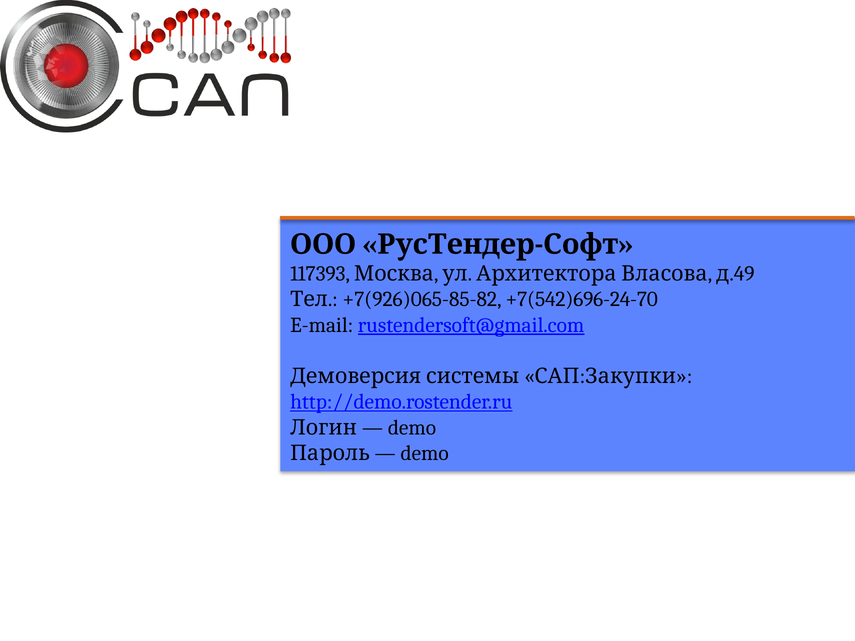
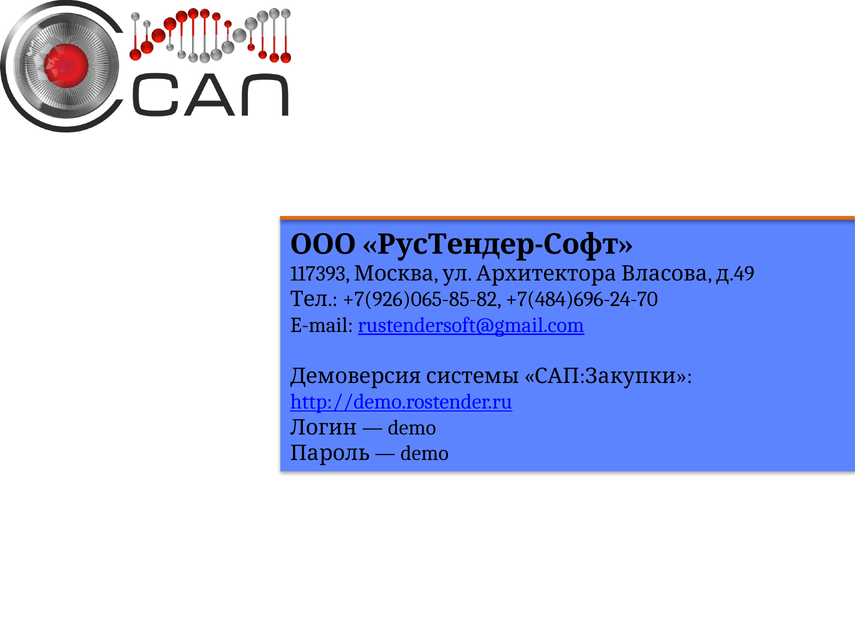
+7(542)696-24-70: +7(542)696-24-70 -> +7(484)696-24-70
